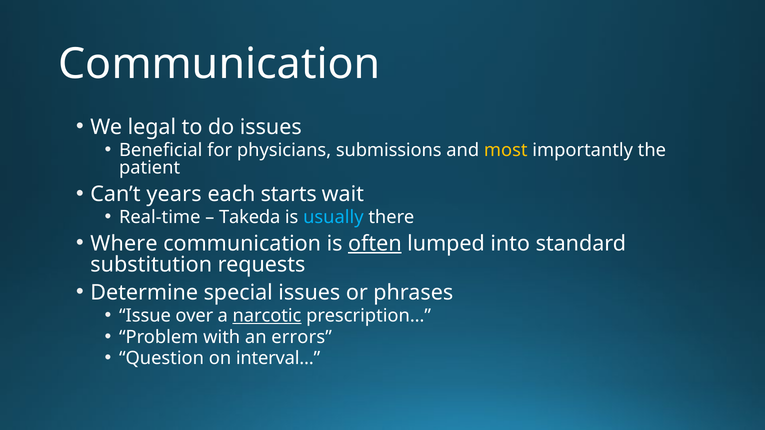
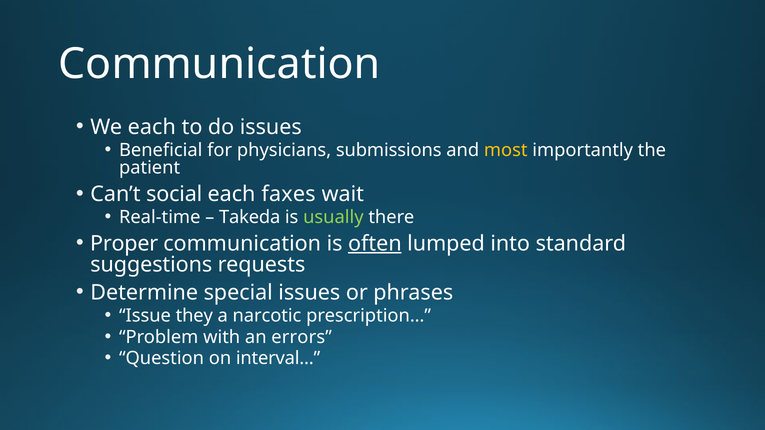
We legal: legal -> each
years: years -> social
starts: starts -> faxes
usually colour: light blue -> light green
Where: Where -> Proper
substitution: substitution -> suggestions
over: over -> they
narcotic underline: present -> none
